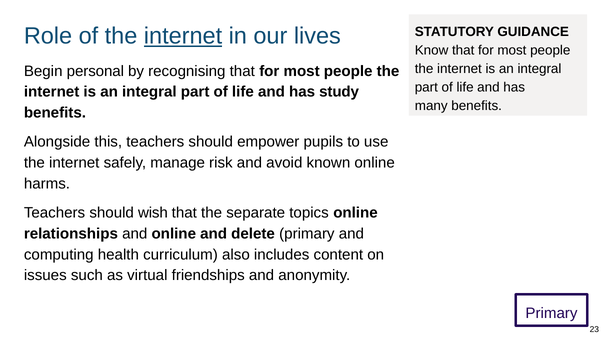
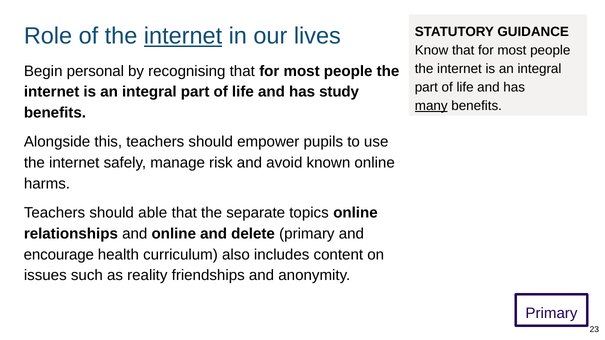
many underline: none -> present
wish: wish -> able
computing: computing -> encourage
virtual: virtual -> reality
